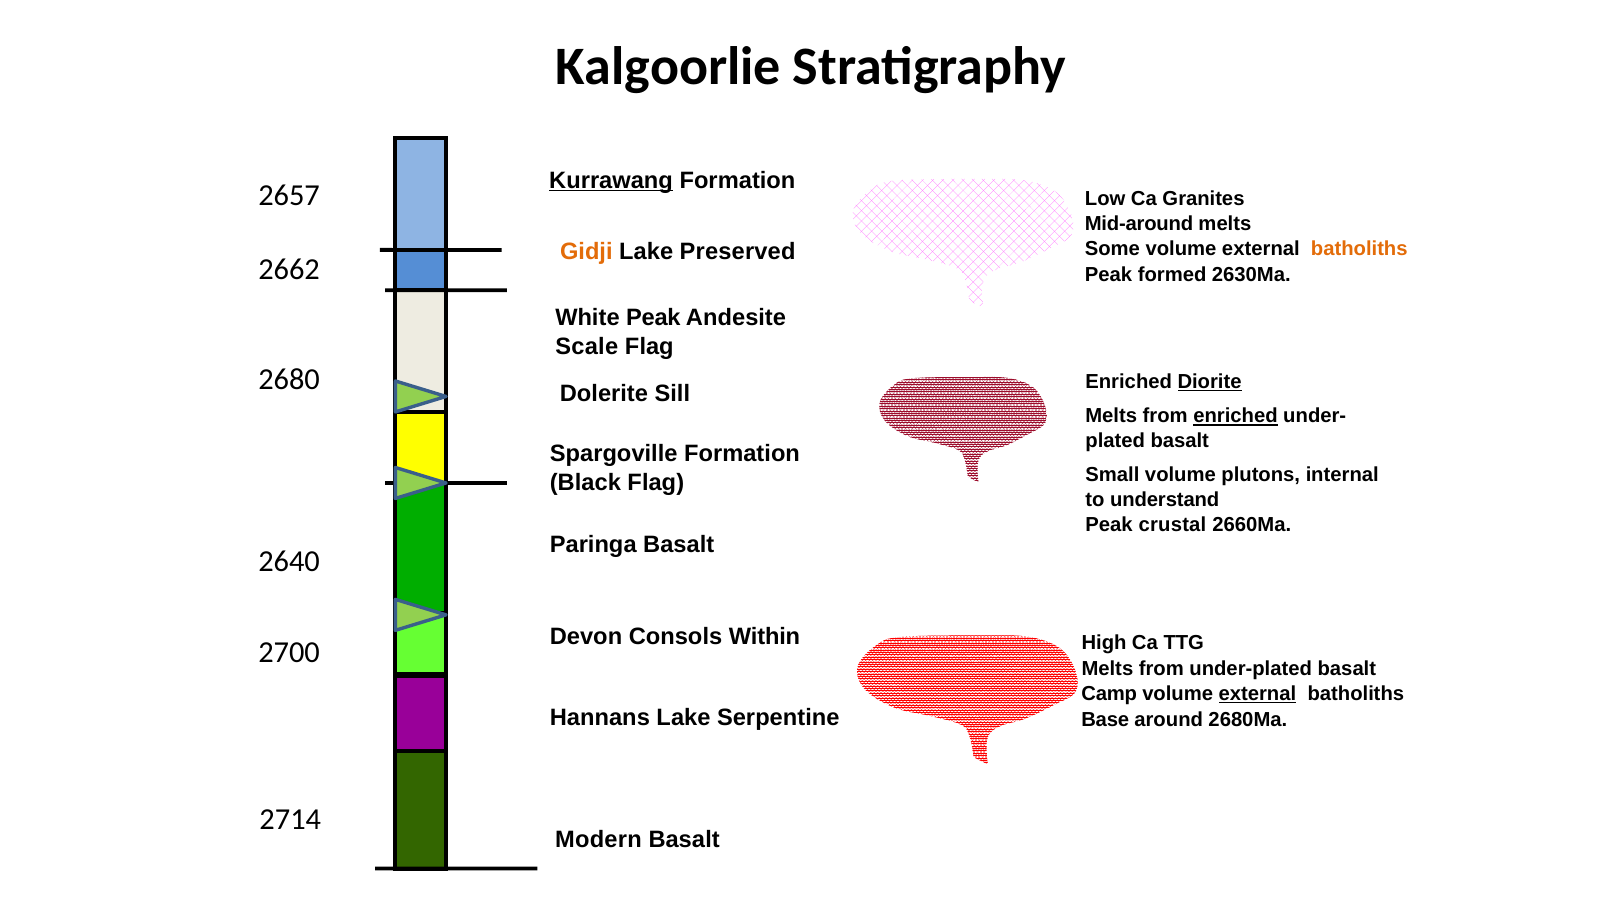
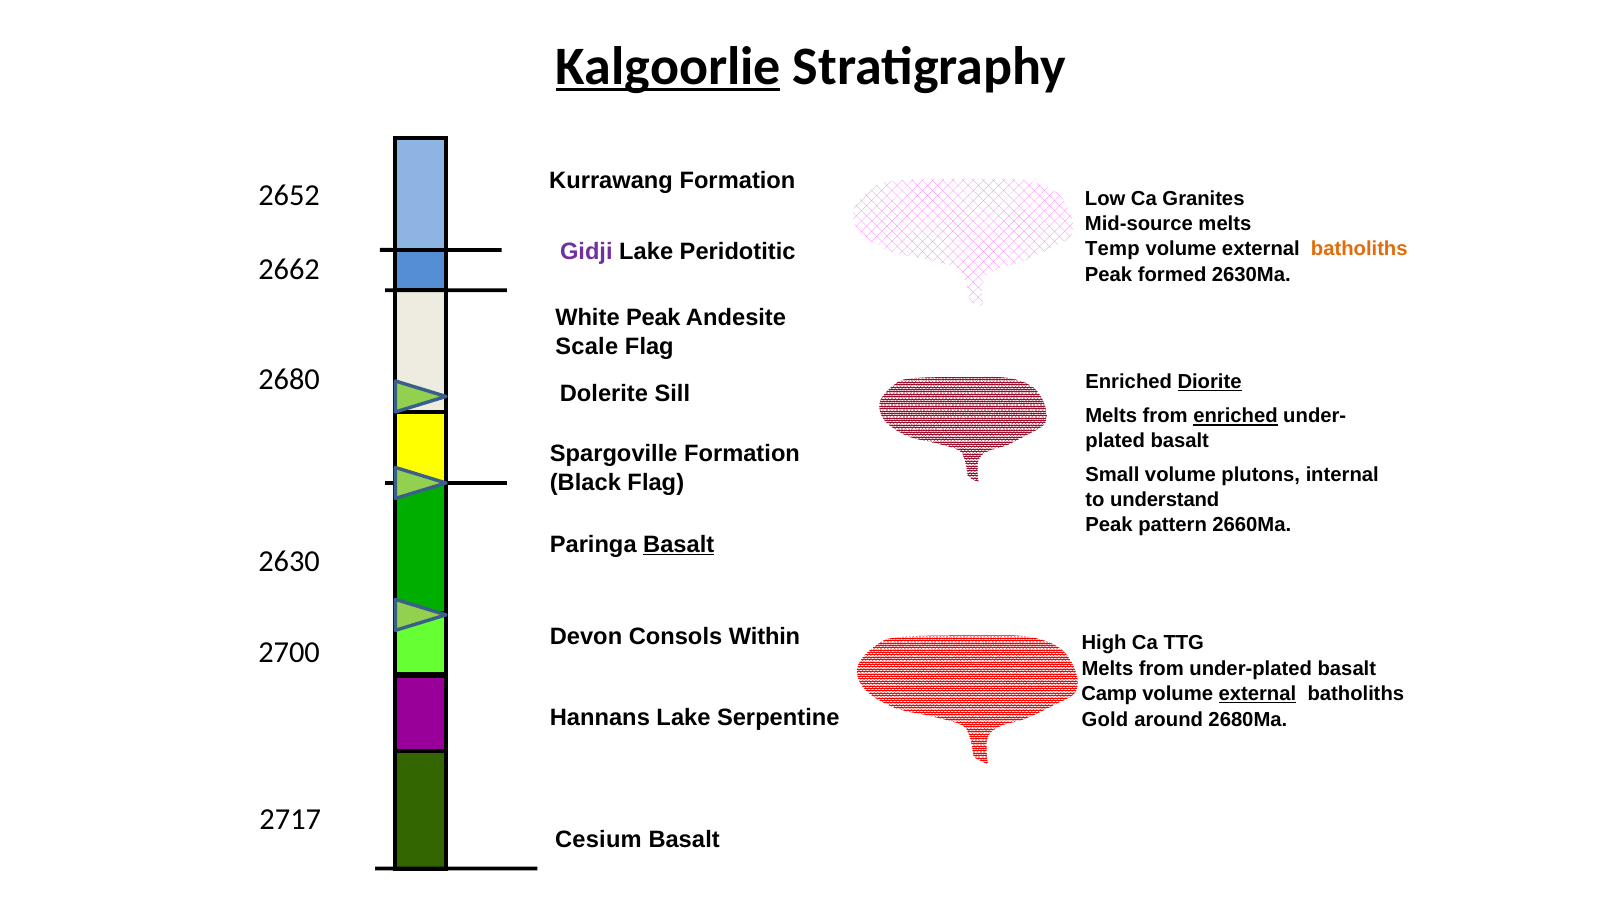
Kalgoorlie underline: none -> present
Kurrawang underline: present -> none
2657: 2657 -> 2652
Mid-around: Mid-around -> Mid-source
Some: Some -> Temp
Gidji colour: orange -> purple
Preserved: Preserved -> Peridotitic
crustal: crustal -> pattern
Basalt at (679, 544) underline: none -> present
2640: 2640 -> 2630
Base: Base -> Gold
2714: 2714 -> 2717
Modern: Modern -> Cesium
